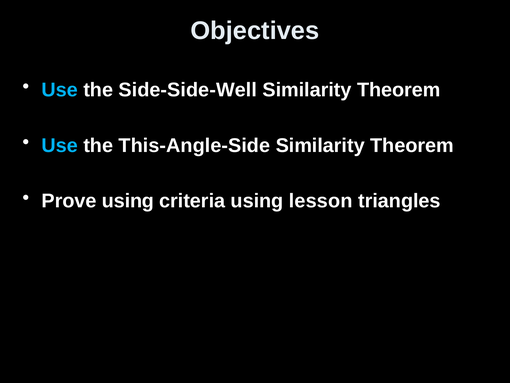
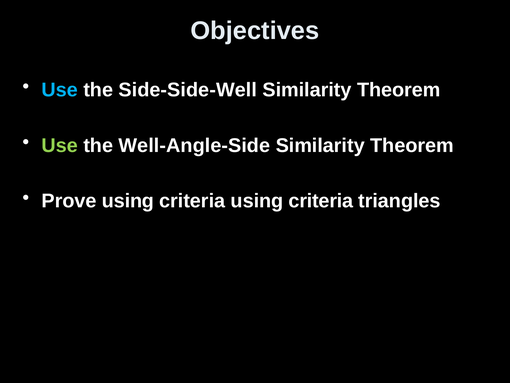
Use at (60, 145) colour: light blue -> light green
This-Angle-Side: This-Angle-Side -> Well-Angle-Side
criteria using lesson: lesson -> criteria
